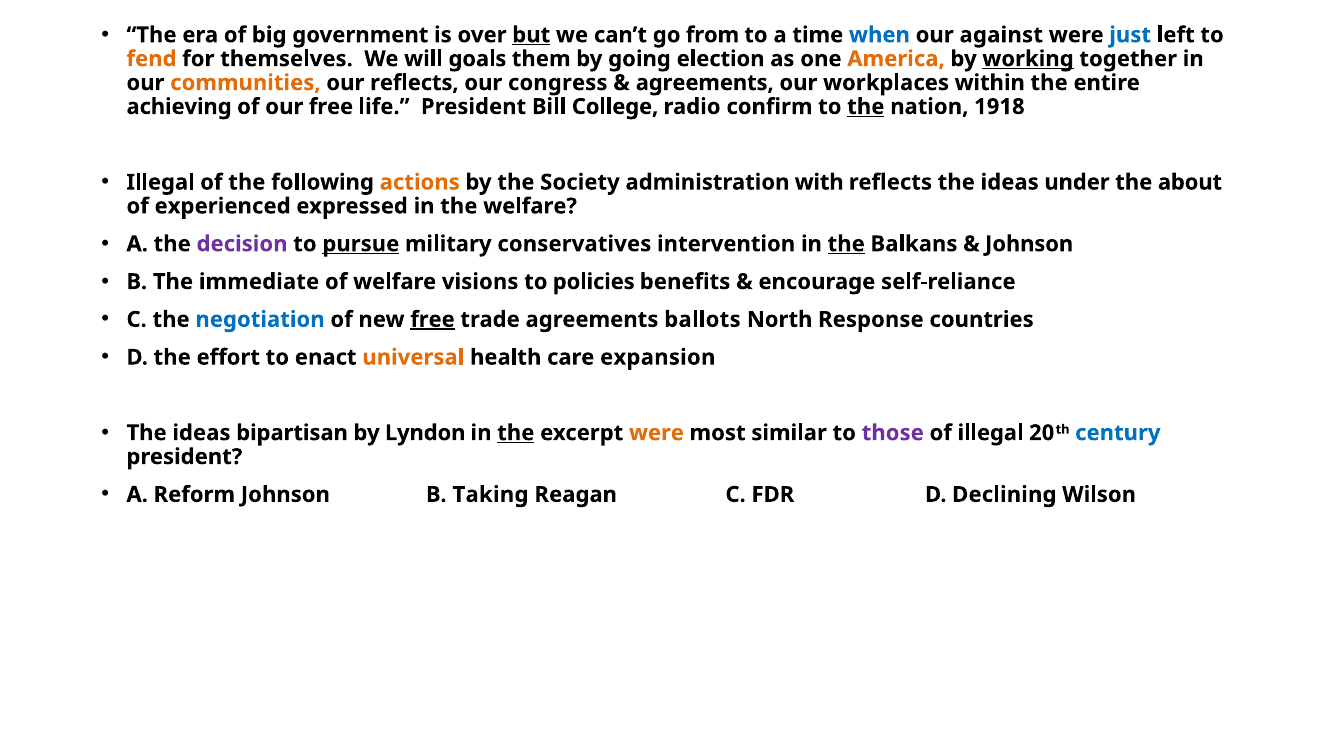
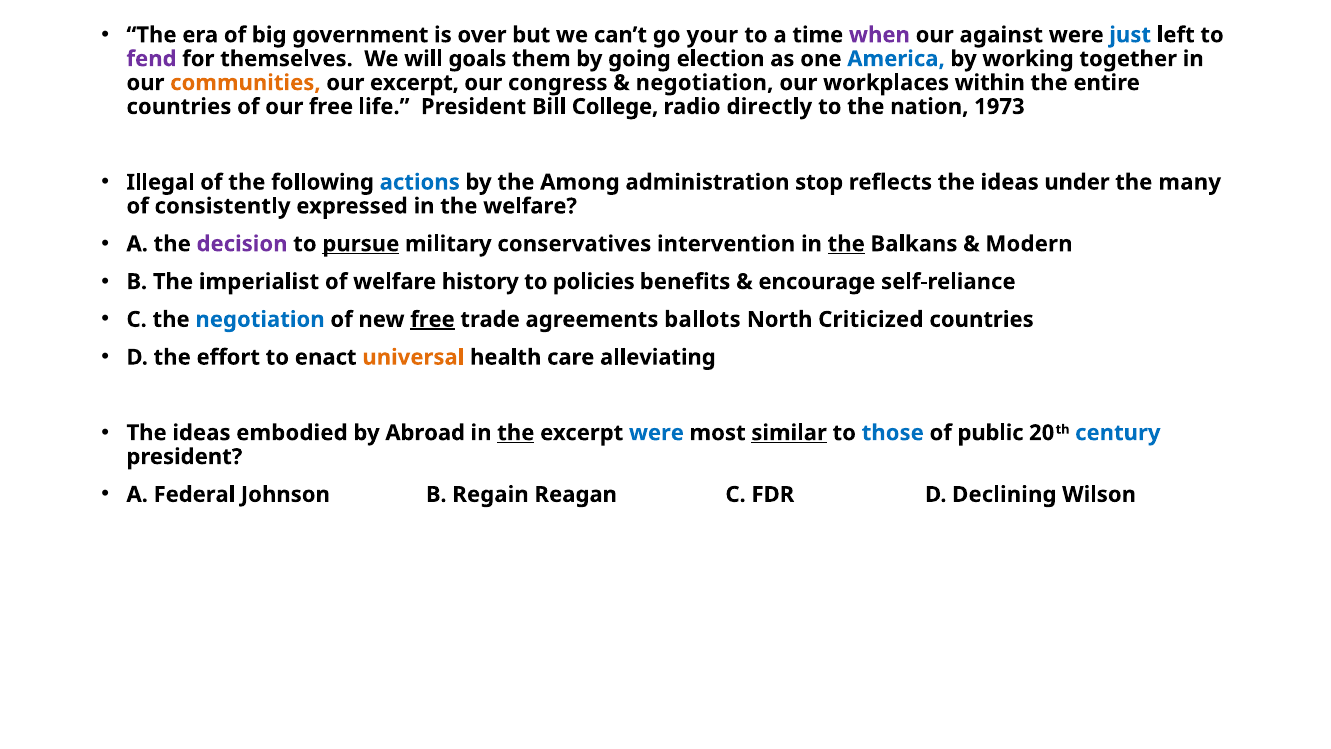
but underline: present -> none
from: from -> your
when colour: blue -> purple
fend colour: orange -> purple
America colour: orange -> blue
working underline: present -> none
our reflects: reflects -> excerpt
agreements at (705, 83): agreements -> negotiation
achieving at (179, 107): achieving -> countries
confirm: confirm -> directly
the at (866, 107) underline: present -> none
1918: 1918 -> 1973
actions colour: orange -> blue
Society: Society -> Among
with: with -> stop
about: about -> many
experienced: experienced -> consistently
Johnson at (1029, 244): Johnson -> Modern
immediate: immediate -> imperialist
visions: visions -> history
Response: Response -> Criticized
expansion: expansion -> alleviating
bipartisan: bipartisan -> embodied
Lyndon: Lyndon -> Abroad
were at (656, 433) colour: orange -> blue
similar underline: none -> present
those colour: purple -> blue
of illegal: illegal -> public
Reform: Reform -> Federal
Taking: Taking -> Regain
